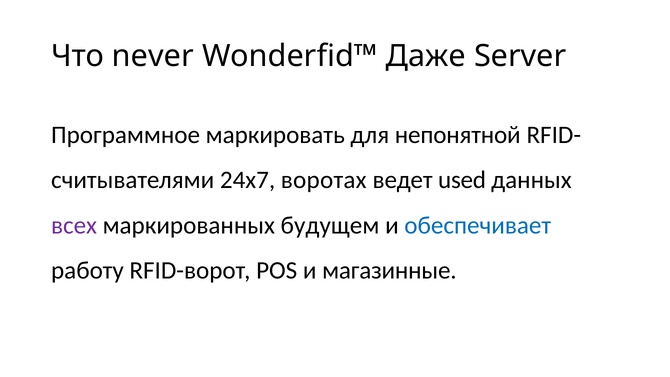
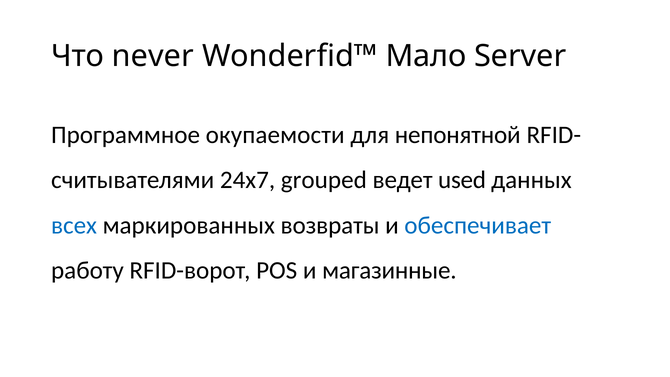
Даже: Даже -> Мало
маркировать: маркировать -> окупаемости
воротах: воротах -> grouped
всех colour: purple -> blue
будущем: будущем -> возвраты
